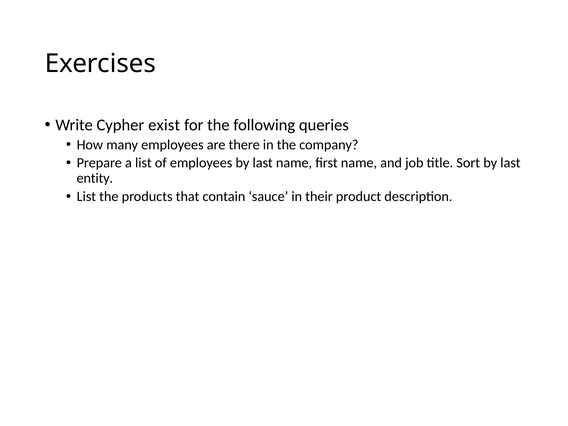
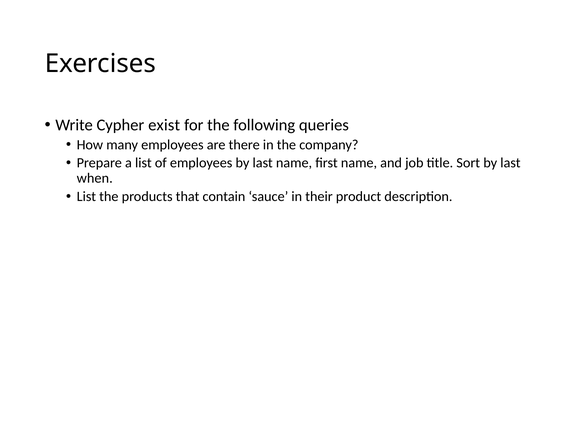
entity: entity -> when
